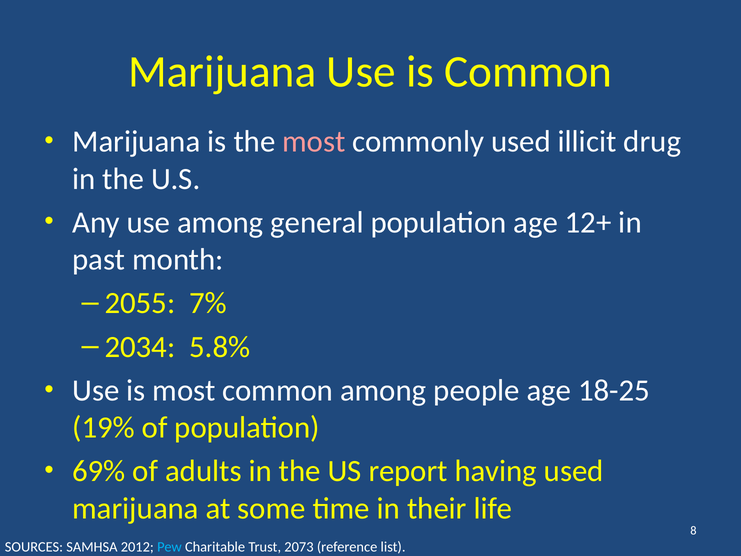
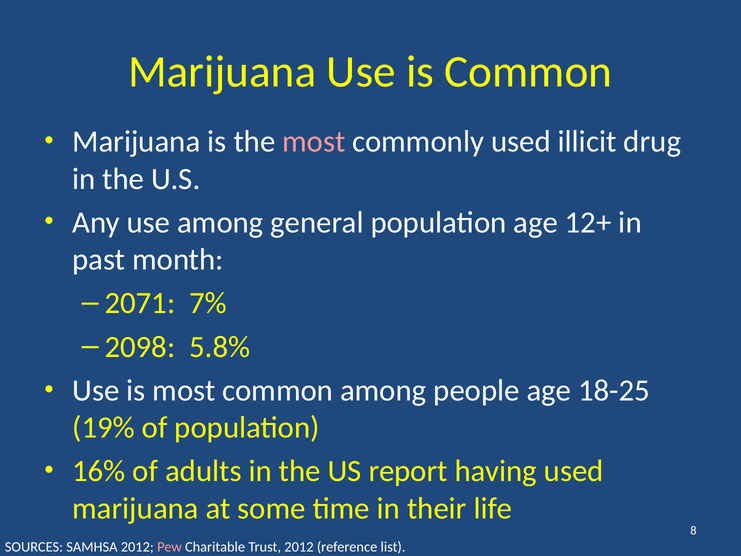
2055: 2055 -> 2071
2034: 2034 -> 2098
69%: 69% -> 16%
Pew colour: light blue -> pink
Trust 2073: 2073 -> 2012
